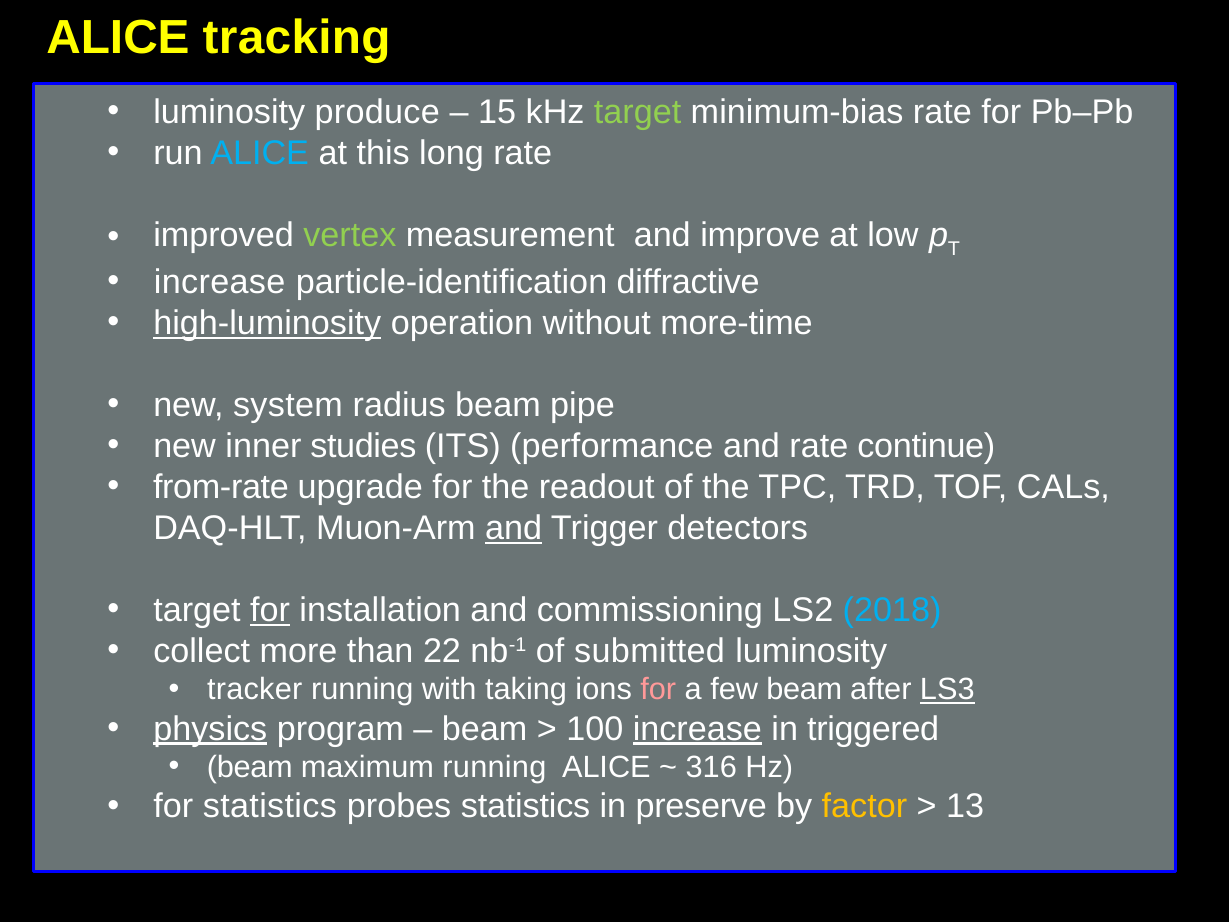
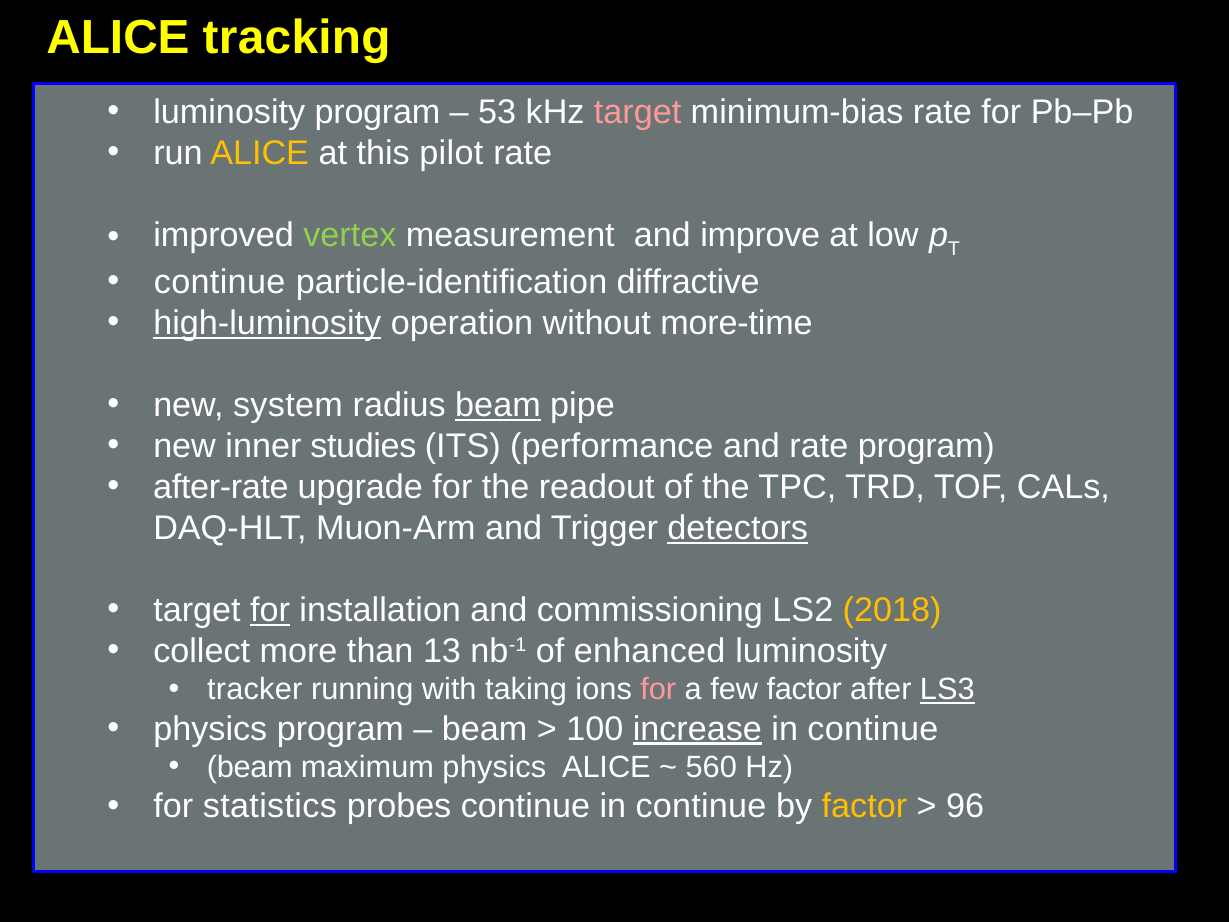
luminosity produce: produce -> program
15: 15 -> 53
target at (638, 112) colour: light green -> pink
ALICE at (260, 153) colour: light blue -> yellow
long: long -> pilot
increase at (220, 282): increase -> continue
beam at (498, 405) underline: none -> present
rate continue: continue -> program
from-rate: from-rate -> after-rate
and at (514, 528) underline: present -> none
detectors underline: none -> present
2018 colour: light blue -> yellow
22: 22 -> 13
submitted: submitted -> enhanced
few beam: beam -> factor
physics at (210, 729) underline: present -> none
triggered at (873, 729): triggered -> continue
maximum running: running -> physics
316: 316 -> 560
probes statistics: statistics -> continue
preserve at (701, 806): preserve -> continue
13: 13 -> 96
